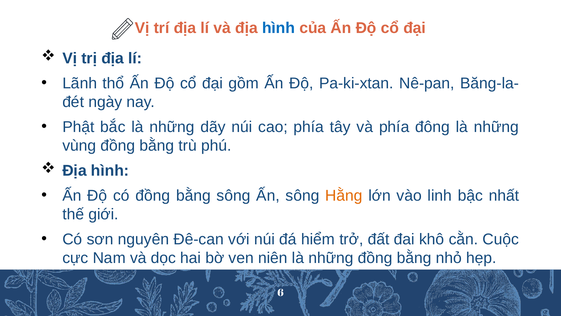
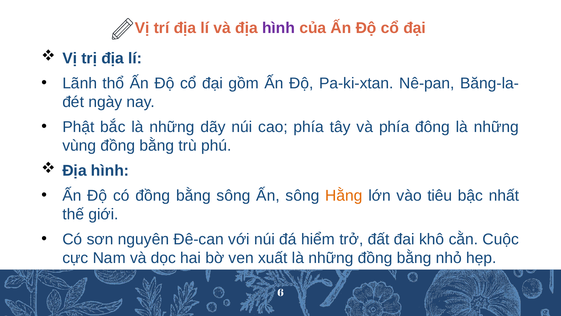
hình at (279, 28) colour: blue -> purple
linh: linh -> tiêu
niên: niên -> xuất
